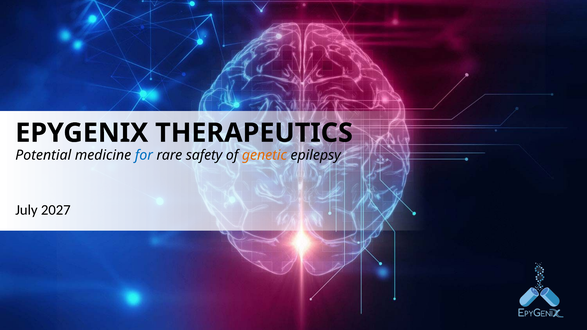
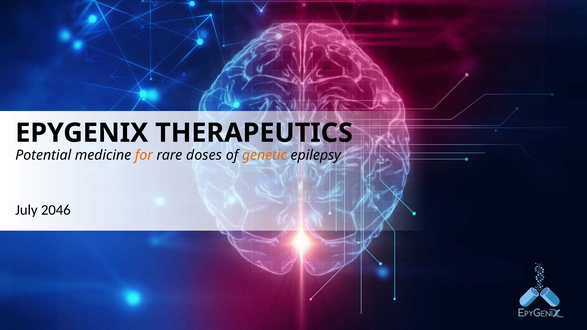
for colour: blue -> orange
safety: safety -> doses
2027: 2027 -> 2046
